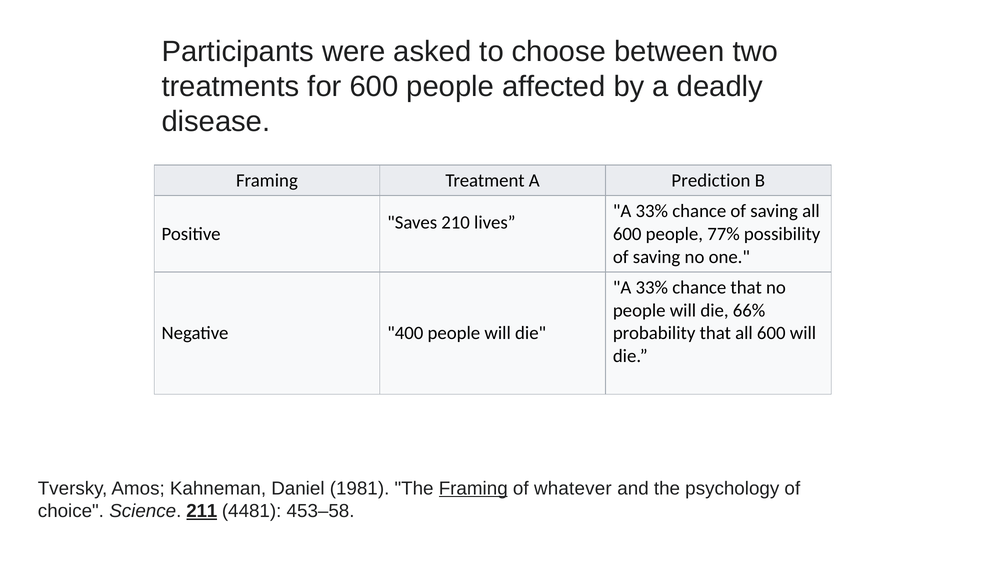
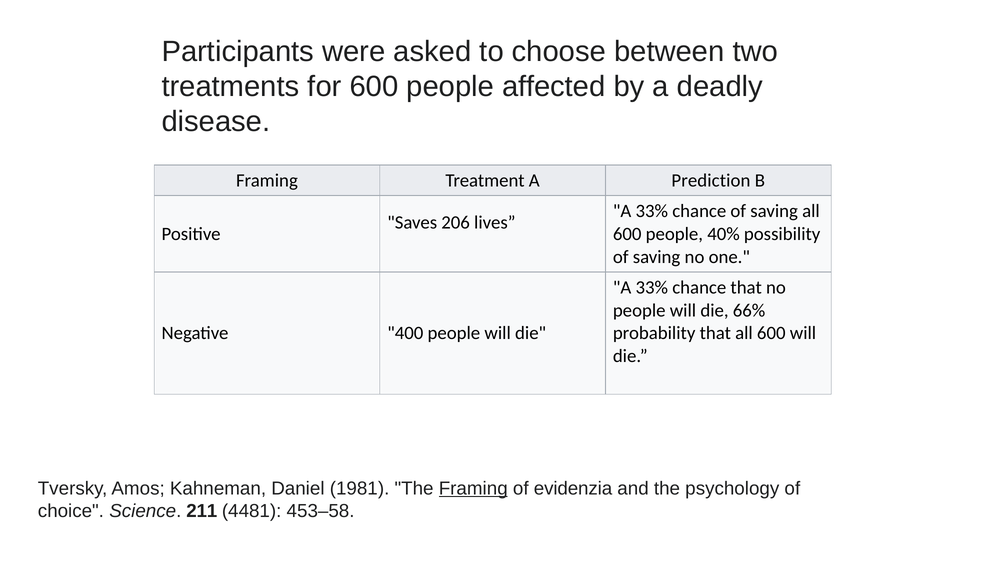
210: 210 -> 206
77%: 77% -> 40%
whatever: whatever -> evidenzia
211 underline: present -> none
